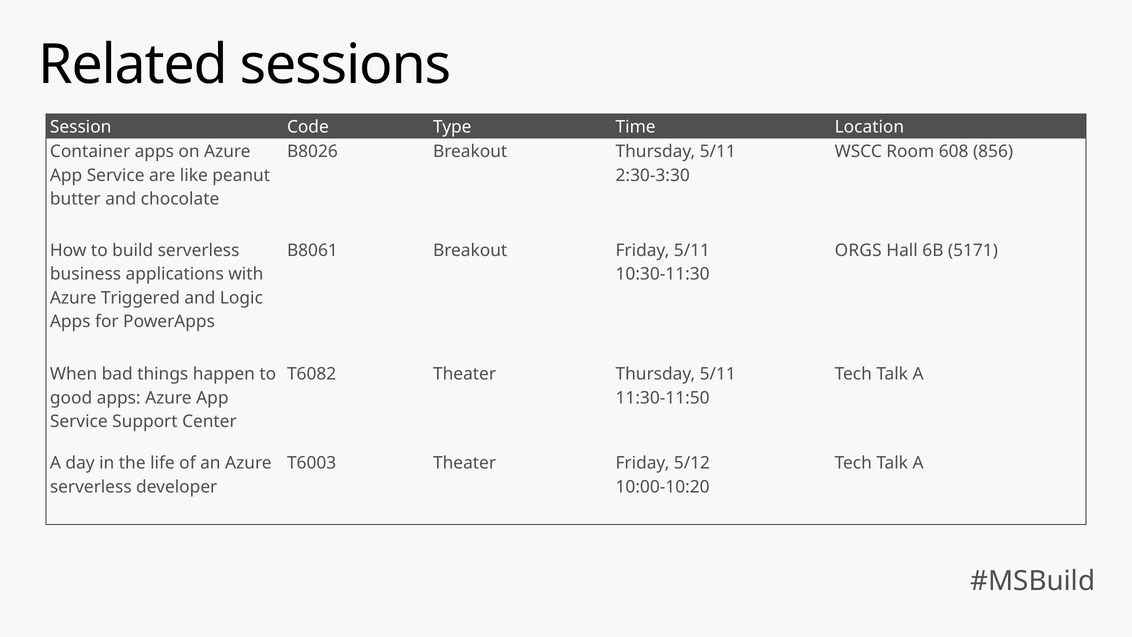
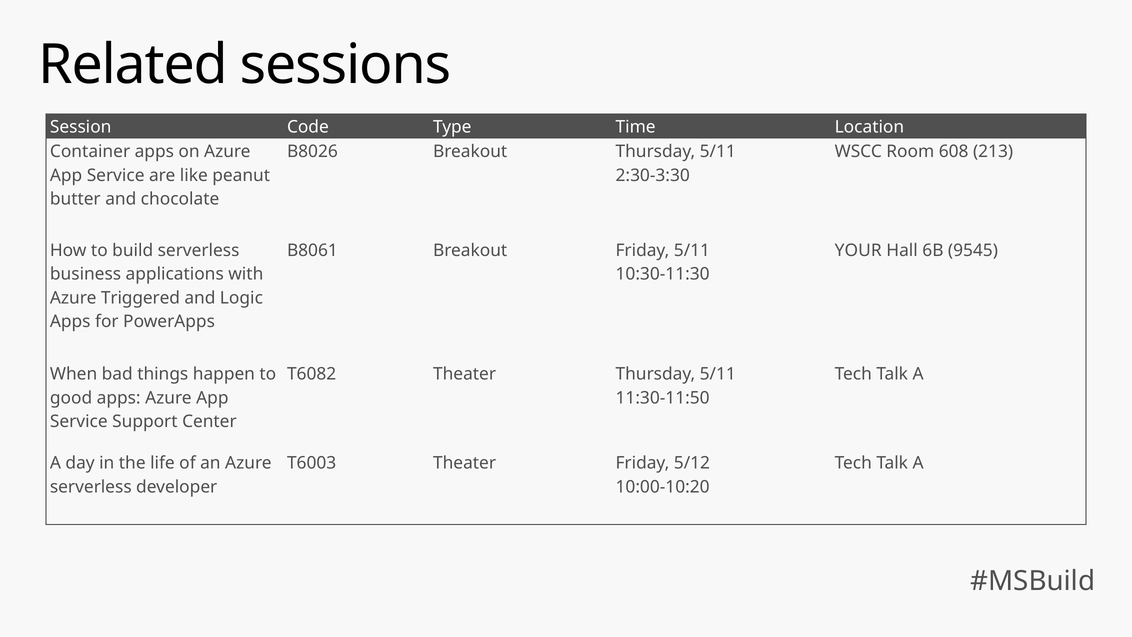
856: 856 -> 213
ORGS: ORGS -> YOUR
5171: 5171 -> 9545
